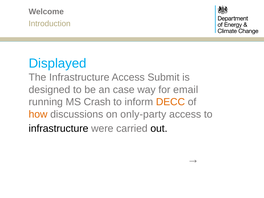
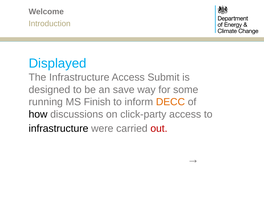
case: case -> save
email: email -> some
Crash: Crash -> Finish
how colour: orange -> black
only-party: only-party -> click-party
out colour: black -> red
